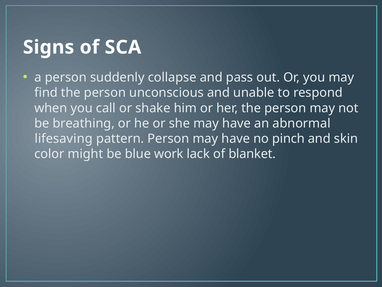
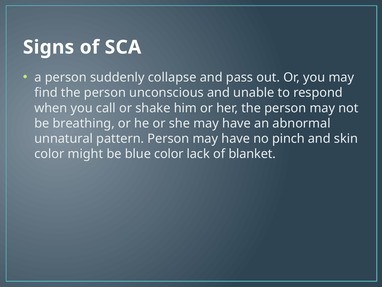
lifesaving: lifesaving -> unnatural
blue work: work -> color
